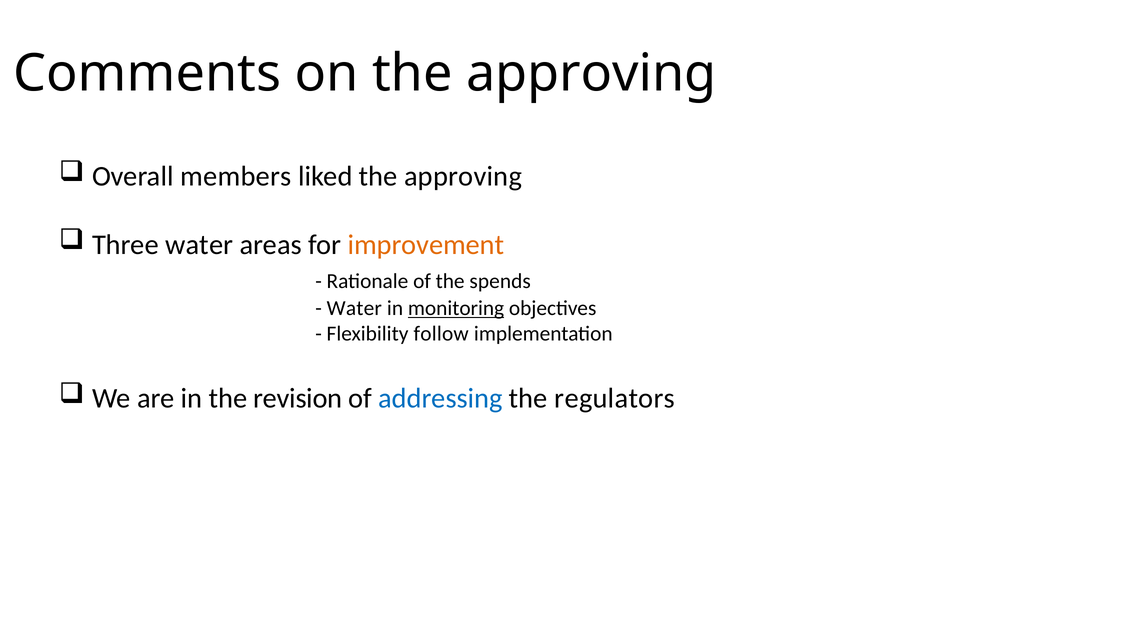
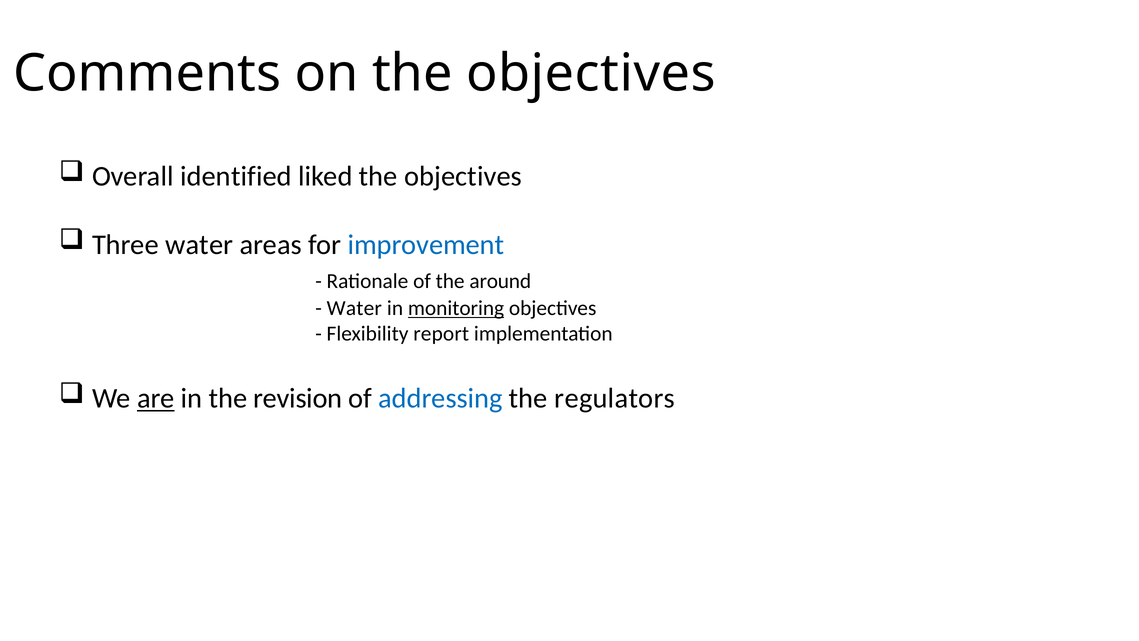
on the approving: approving -> objectives
members: members -> identified
liked the approving: approving -> objectives
improvement colour: orange -> blue
spends: spends -> around
follow: follow -> report
are underline: none -> present
